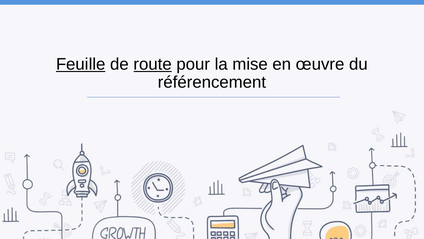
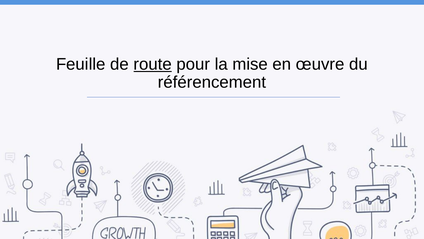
Feuille underline: present -> none
